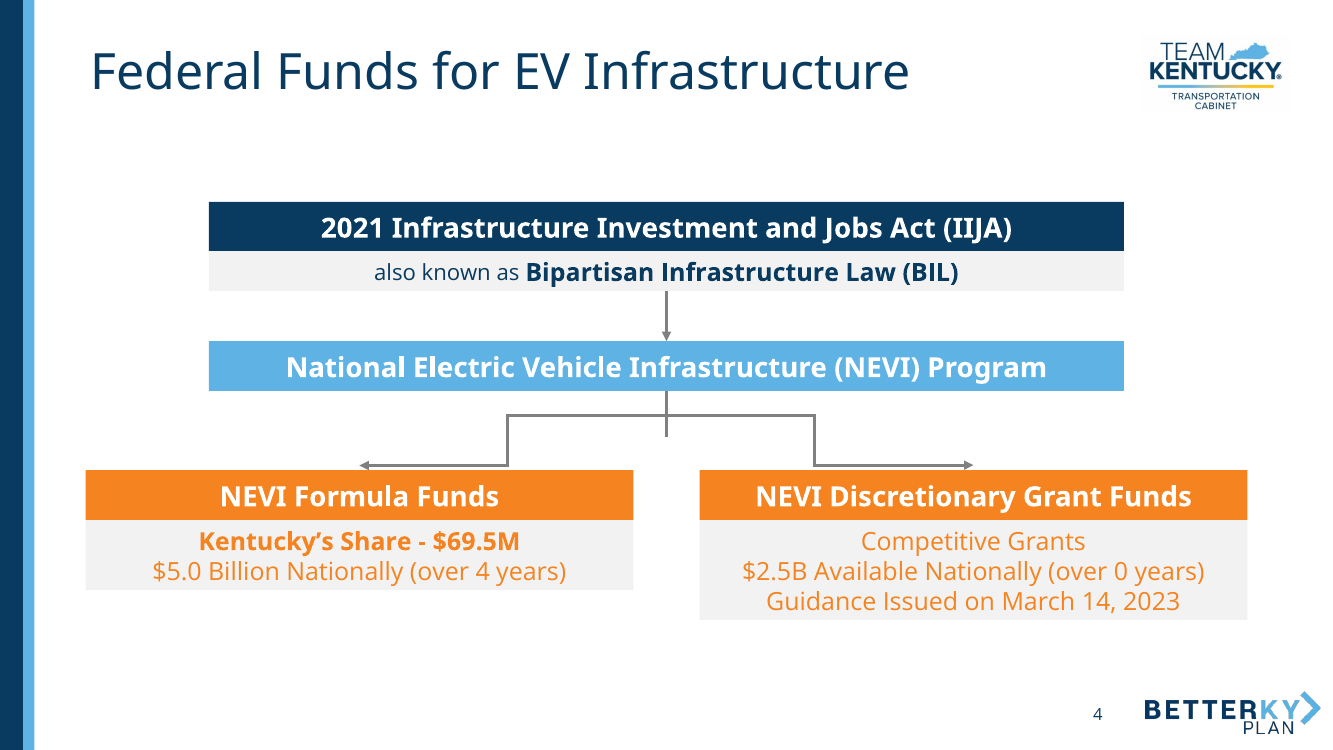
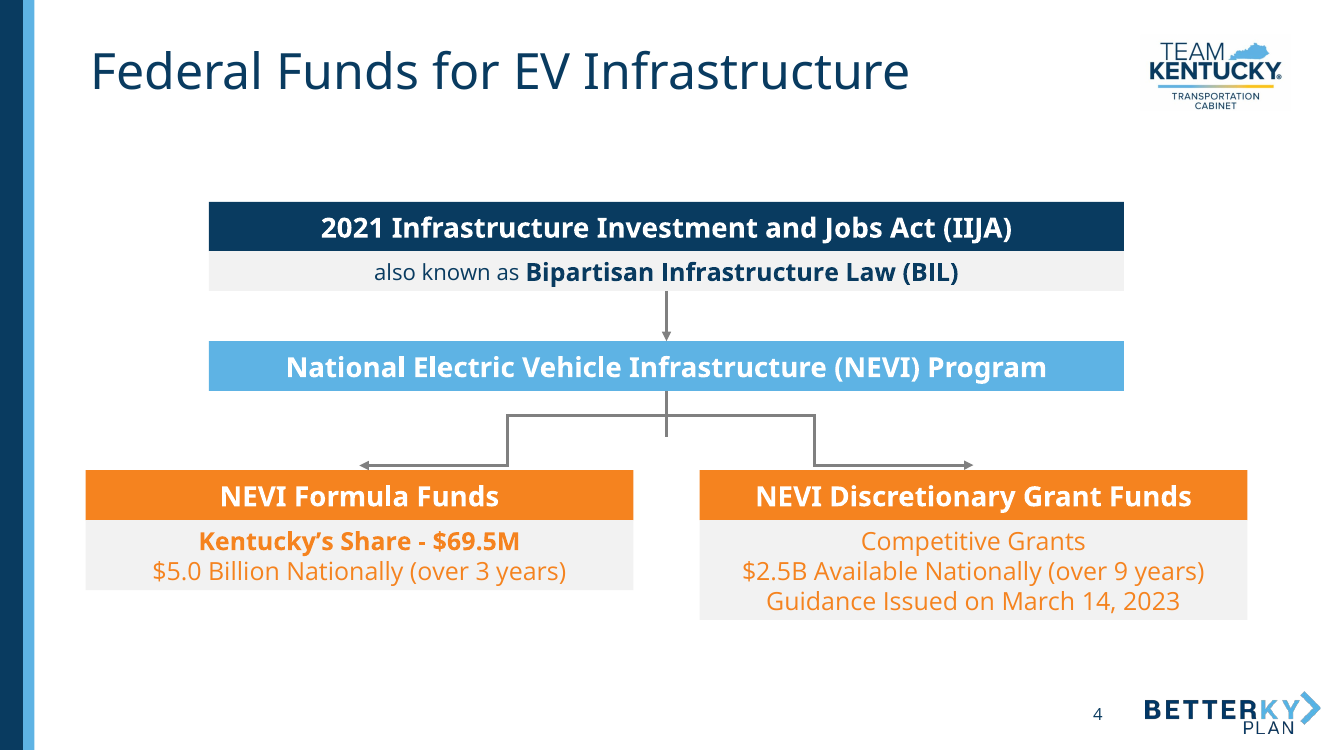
over 4: 4 -> 3
0: 0 -> 9
